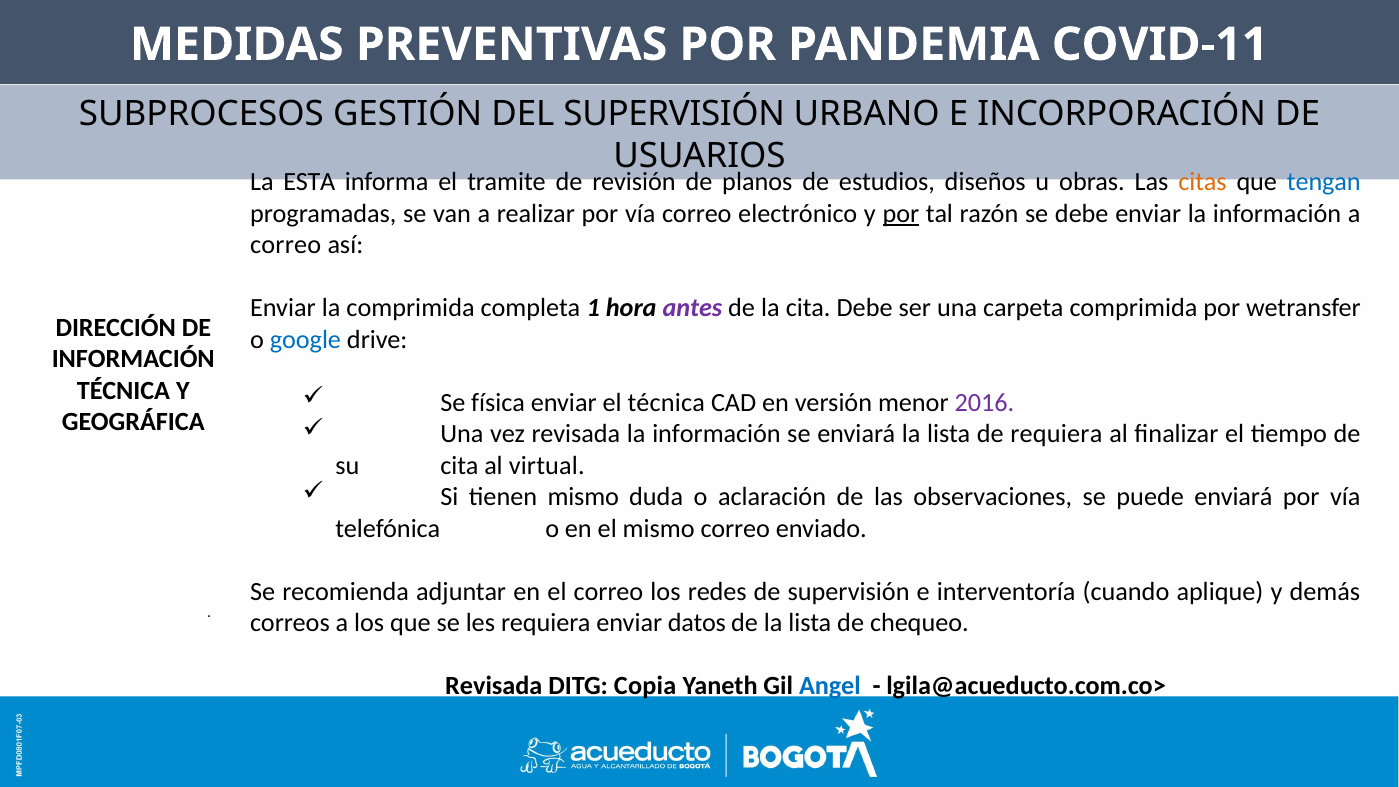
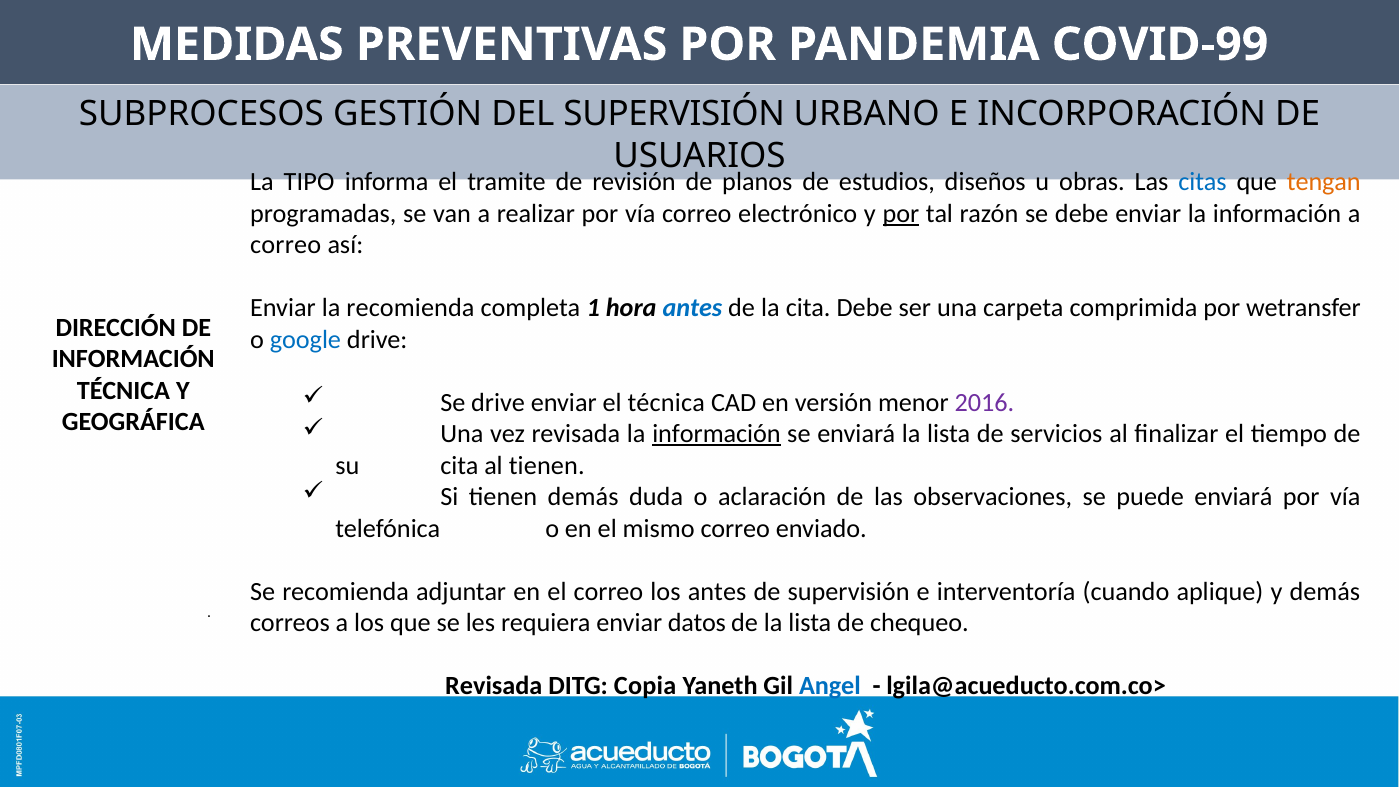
COVID-11: COVID-11 -> COVID-99
ESTA: ESTA -> TIPO
citas colour: orange -> blue
tengan colour: blue -> orange
la comprimida: comprimida -> recomienda
antes at (692, 308) colour: purple -> blue
Se física: física -> drive
información at (716, 434) underline: none -> present
de requiera: requiera -> servicios
al virtual: virtual -> tienen
tienen mismo: mismo -> demás
los redes: redes -> antes
